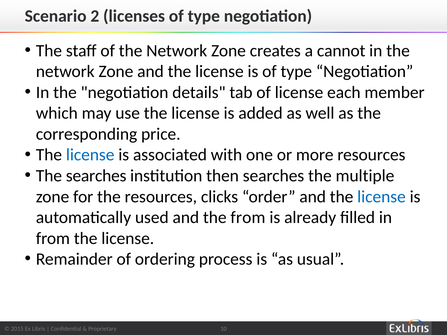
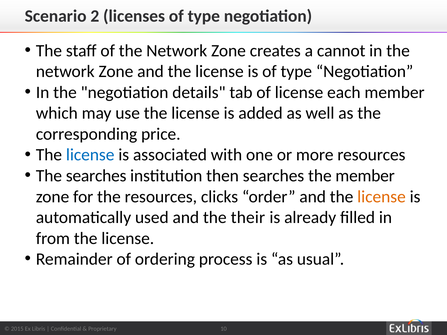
the multiple: multiple -> member
license at (381, 197) colour: blue -> orange
the from: from -> their
